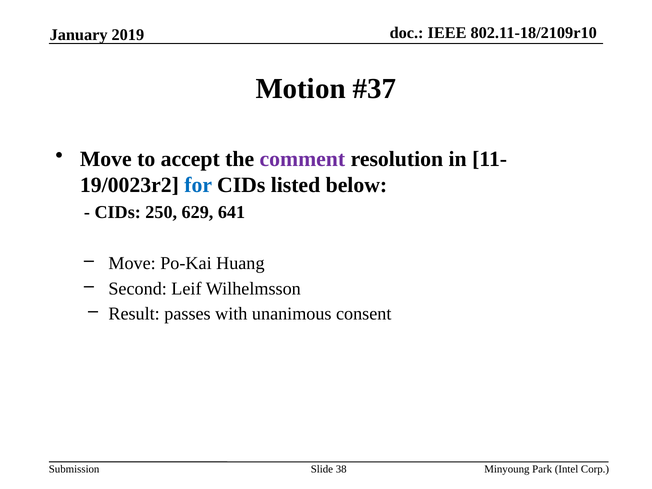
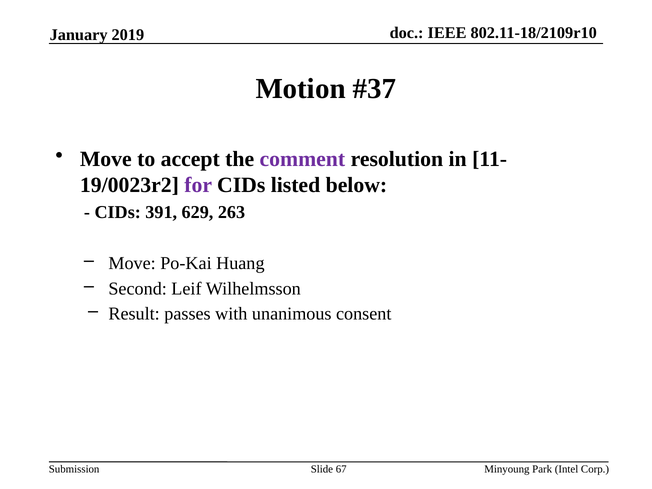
for colour: blue -> purple
250: 250 -> 391
641: 641 -> 263
38: 38 -> 67
